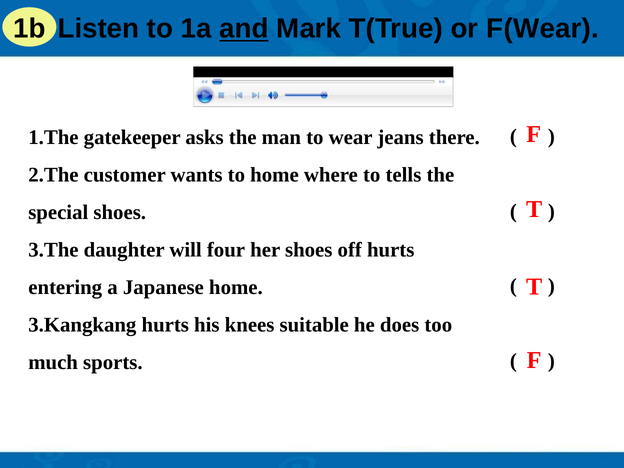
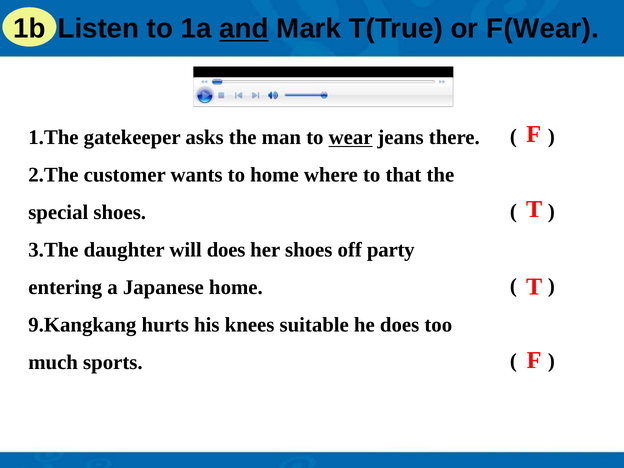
wear underline: none -> present
tells: tells -> that
will four: four -> does
off hurts: hurts -> party
3.Kangkang: 3.Kangkang -> 9.Kangkang
